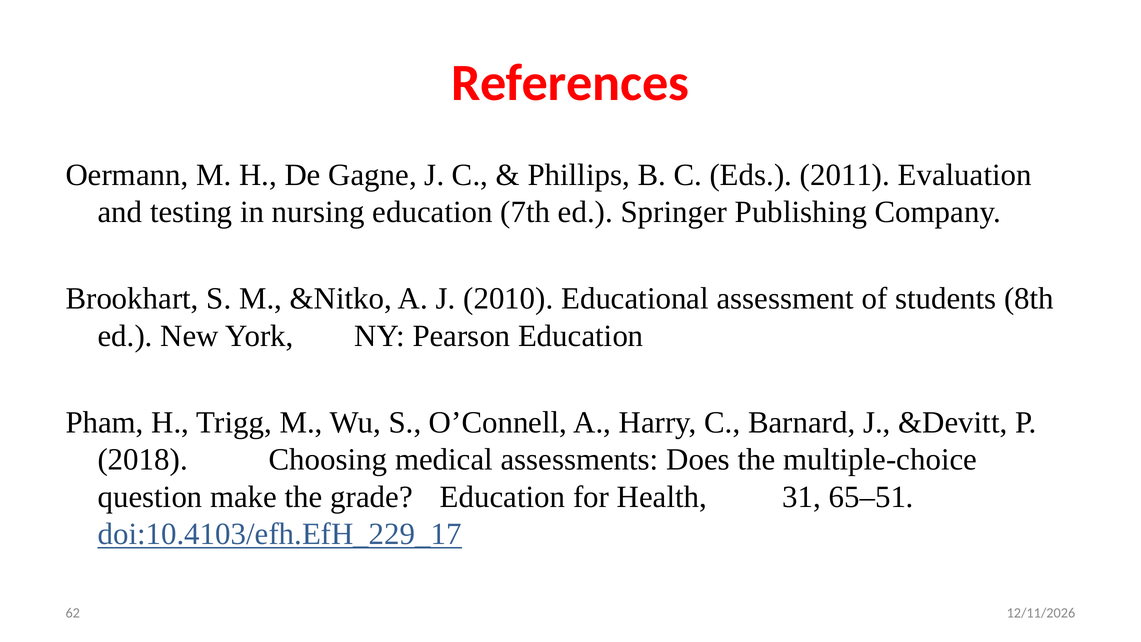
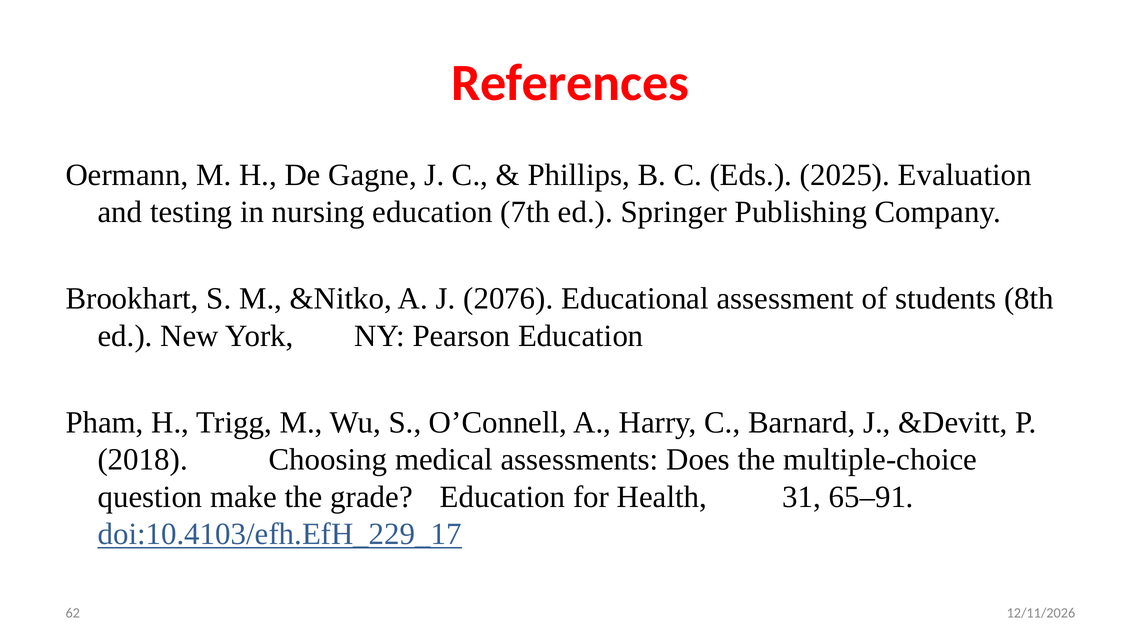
2011: 2011 -> 2025
2010: 2010 -> 2076
65–51: 65–51 -> 65–91
